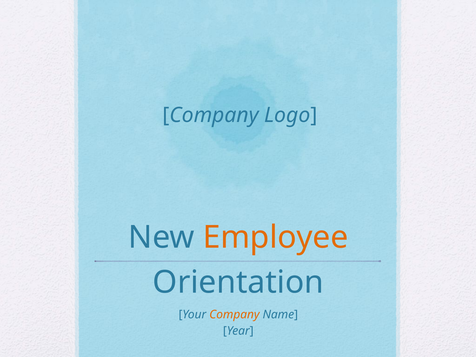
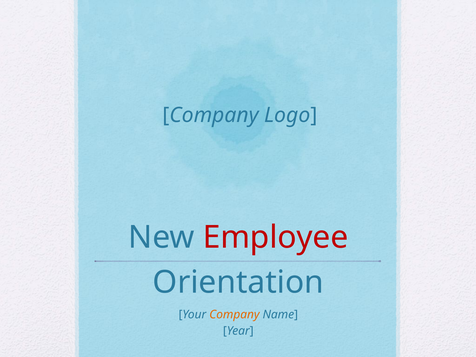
Employee colour: orange -> red
